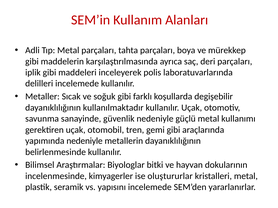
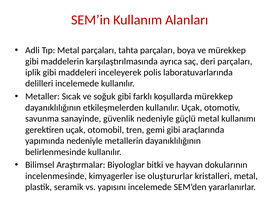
koşullarda degişebilir: degişebilir -> mürekkep
kullanılmaktadır: kullanılmaktadır -> etkileşmelerden
